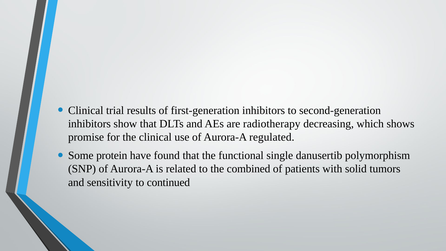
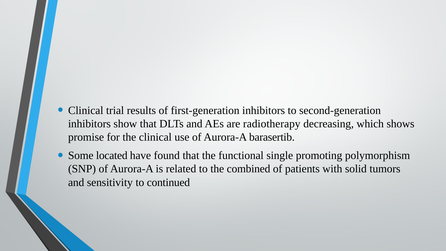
regulated: regulated -> barasertib
protein: protein -> located
danusertib: danusertib -> promoting
